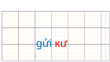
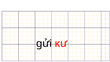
gửi colour: blue -> black
